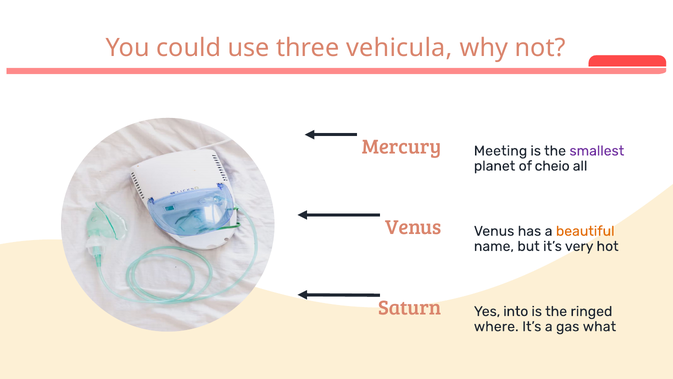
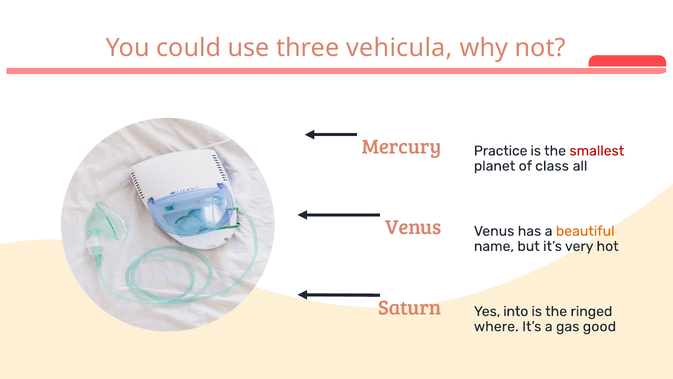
Meeting: Meeting -> Practice
smallest colour: purple -> red
cheio: cheio -> class
what: what -> good
